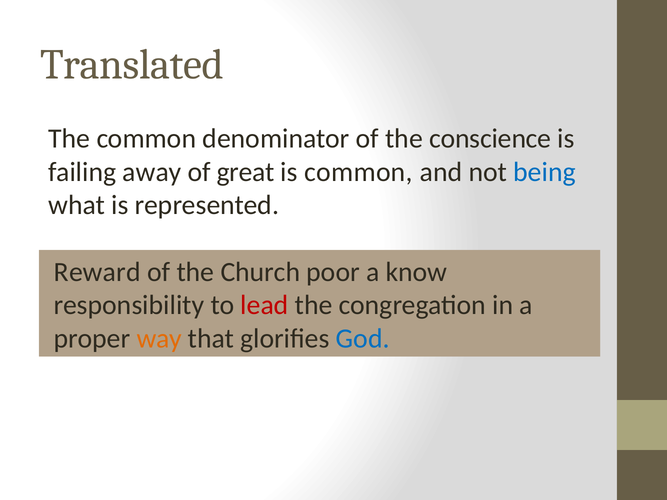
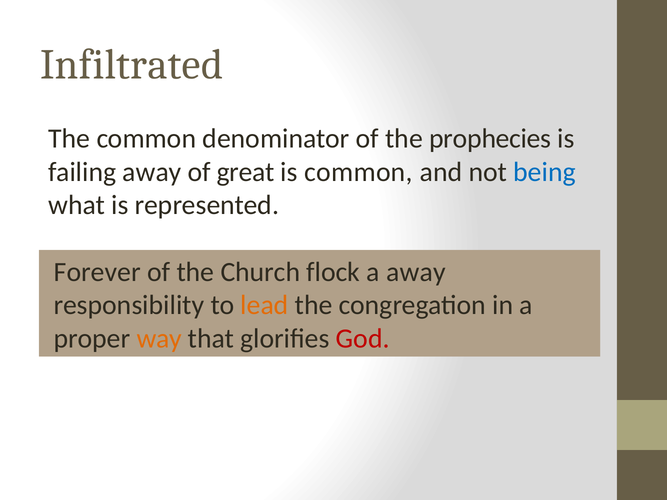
Translated: Translated -> Infiltrated
conscience: conscience -> prophecies
Reward: Reward -> Forever
poor: poor -> flock
a know: know -> away
lead colour: red -> orange
God colour: blue -> red
